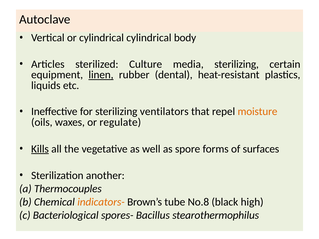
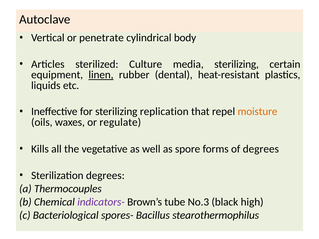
or cylindrical: cylindrical -> penetrate
ventilators: ventilators -> replication
Kills underline: present -> none
of surfaces: surfaces -> degrees
Sterilization another: another -> degrees
indicators- colour: orange -> purple
No.8: No.8 -> No.3
